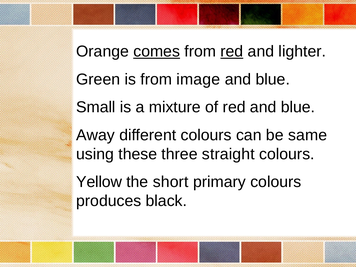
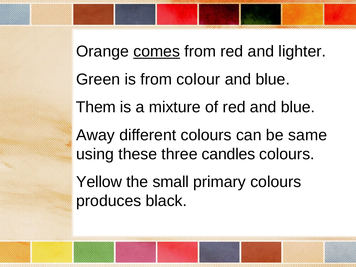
red at (232, 51) underline: present -> none
image: image -> colour
Small: Small -> Them
straight: straight -> candles
short: short -> small
